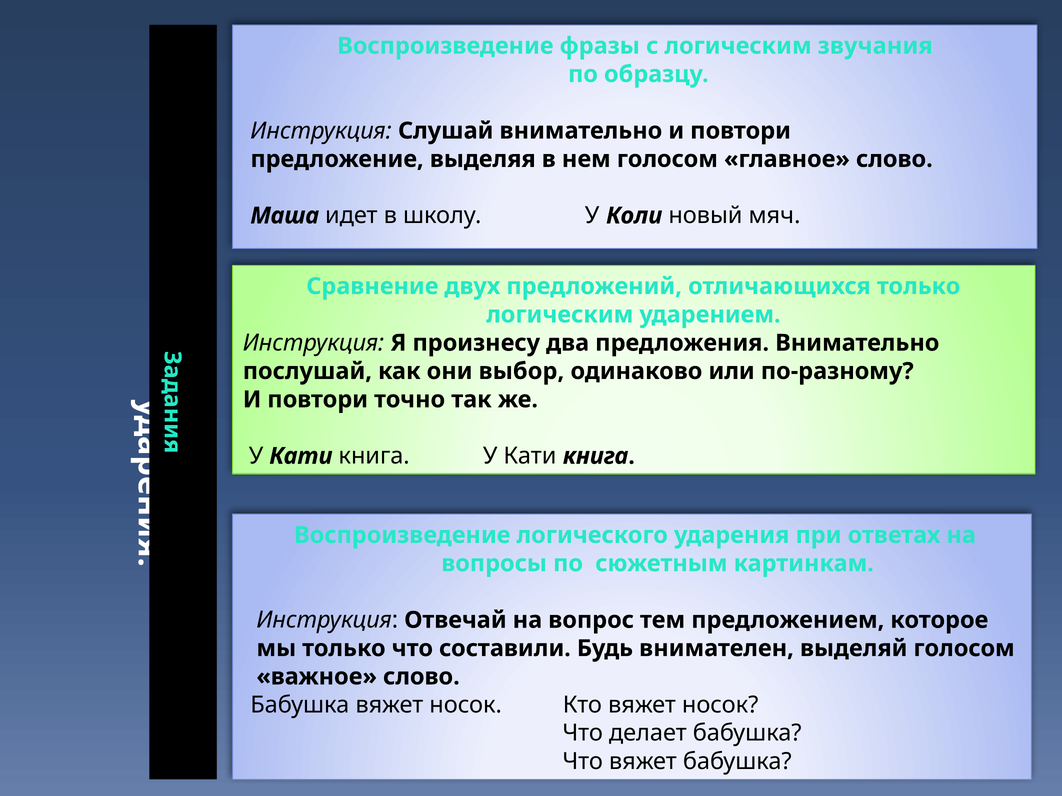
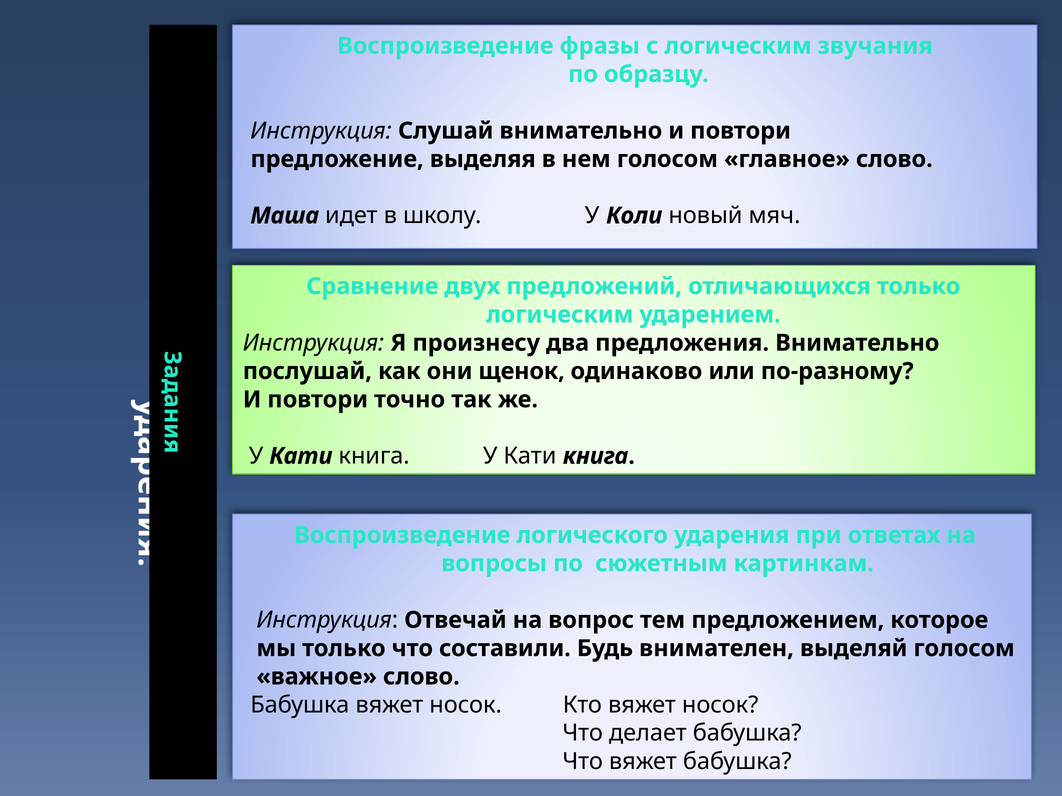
выбор: выбор -> щенок
